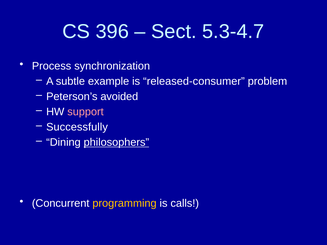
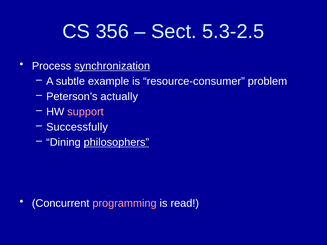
396: 396 -> 356
5.3-4.7: 5.3-4.7 -> 5.3-2.5
synchronization underline: none -> present
released-consumer: released-consumer -> resource-consumer
avoided: avoided -> actually
programming colour: yellow -> pink
calls: calls -> read
